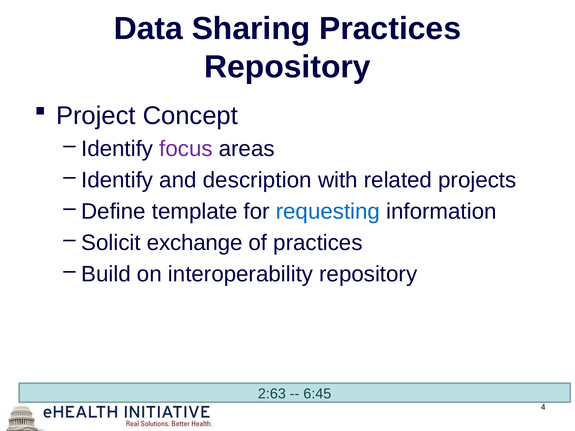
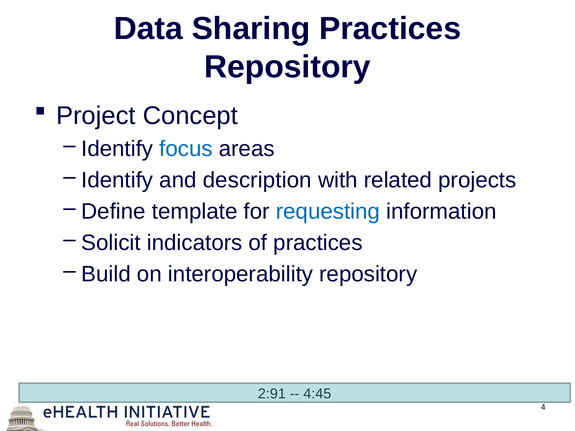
focus colour: purple -> blue
exchange: exchange -> indicators
2:63: 2:63 -> 2:91
6:45: 6:45 -> 4:45
